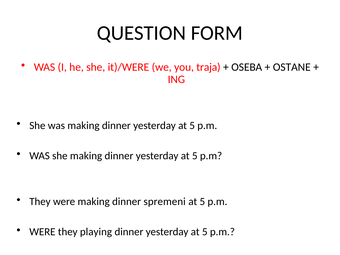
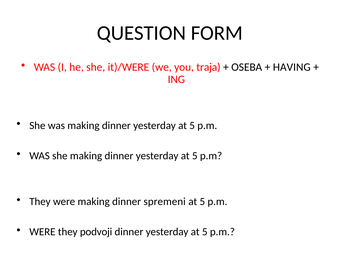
OSTANE: OSTANE -> HAVING
playing: playing -> podvoji
